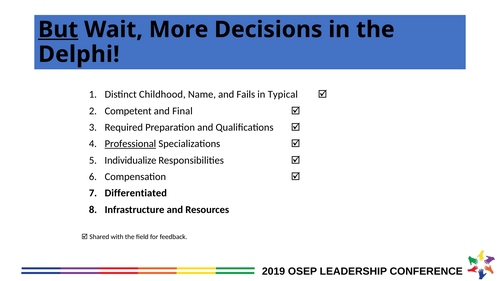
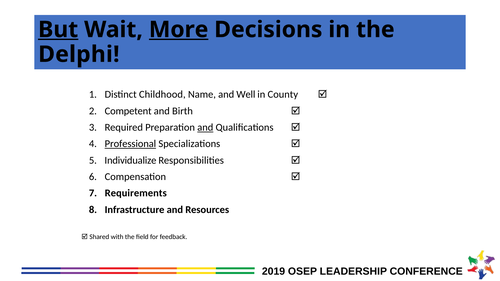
More underline: none -> present
Fails: Fails -> Well
Typical: Typical -> County
Final: Final -> Birth
and at (205, 128) underline: none -> present
Differentiated: Differentiated -> Requirements
